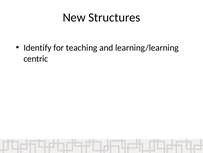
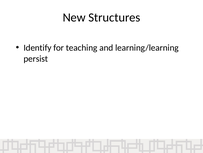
centric: centric -> persist
